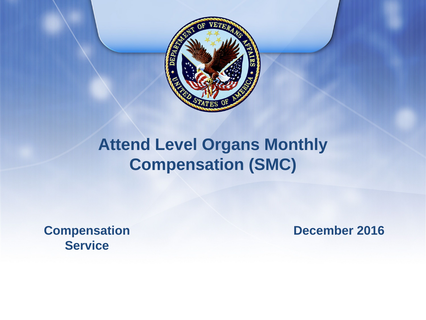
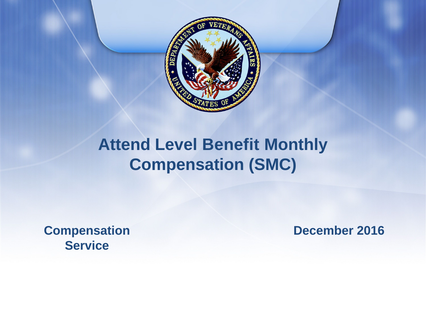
Organs: Organs -> Benefit
